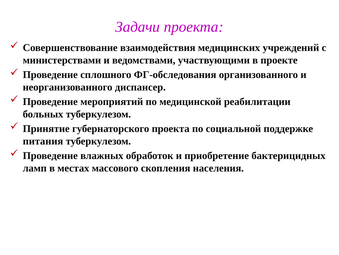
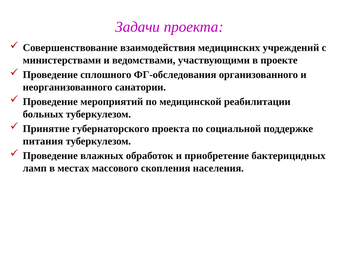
диспансер: диспансер -> санатории
